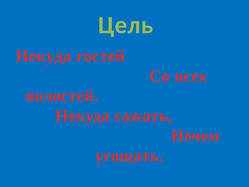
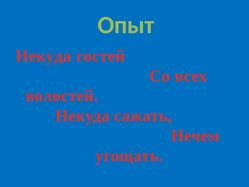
Цель: Цель -> Опыт
